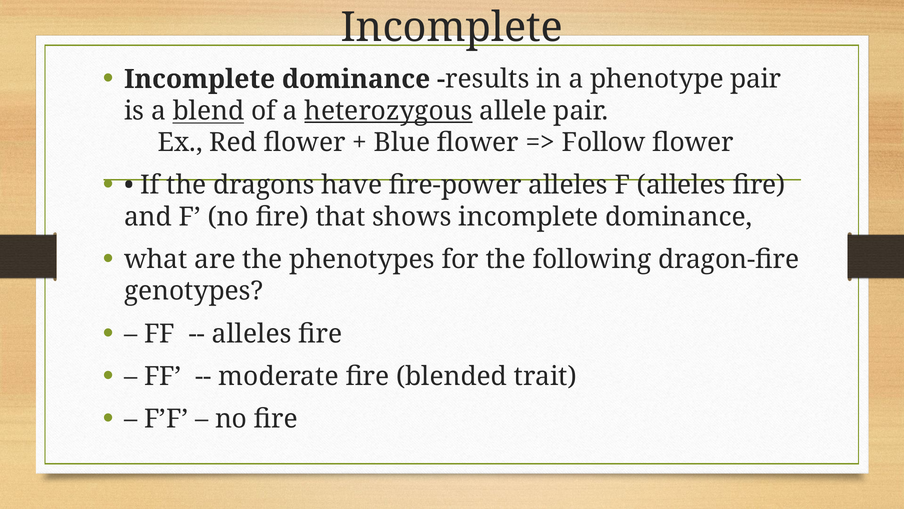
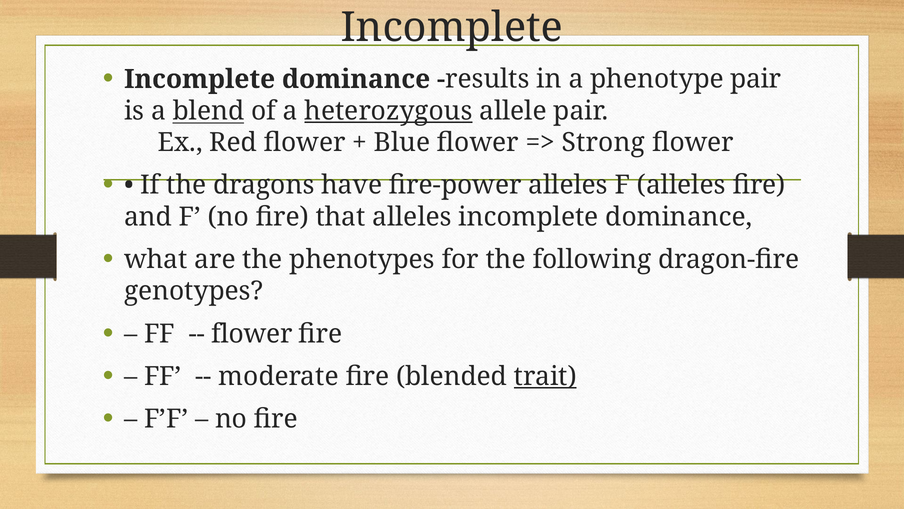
Follow: Follow -> Strong
that shows: shows -> alleles
alleles at (252, 334): alleles -> flower
trait underline: none -> present
